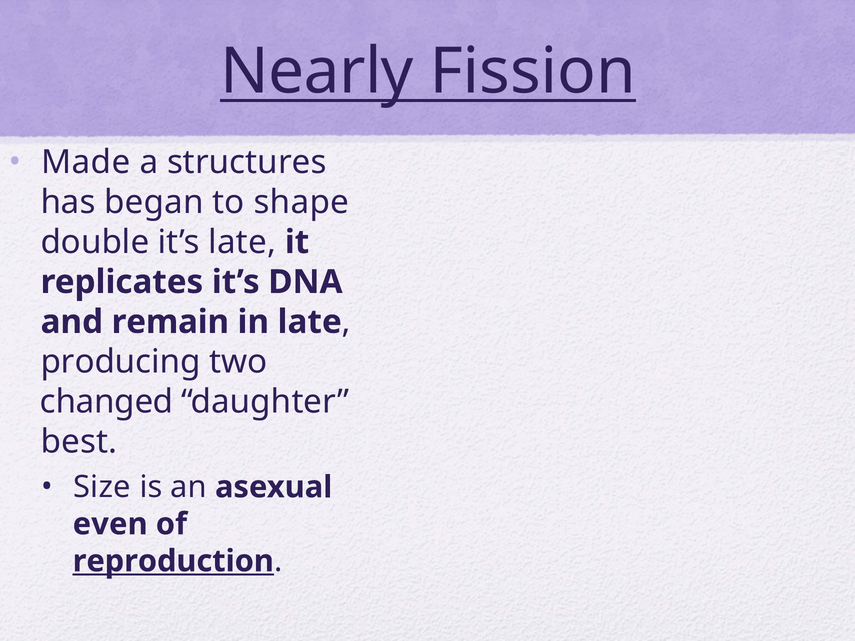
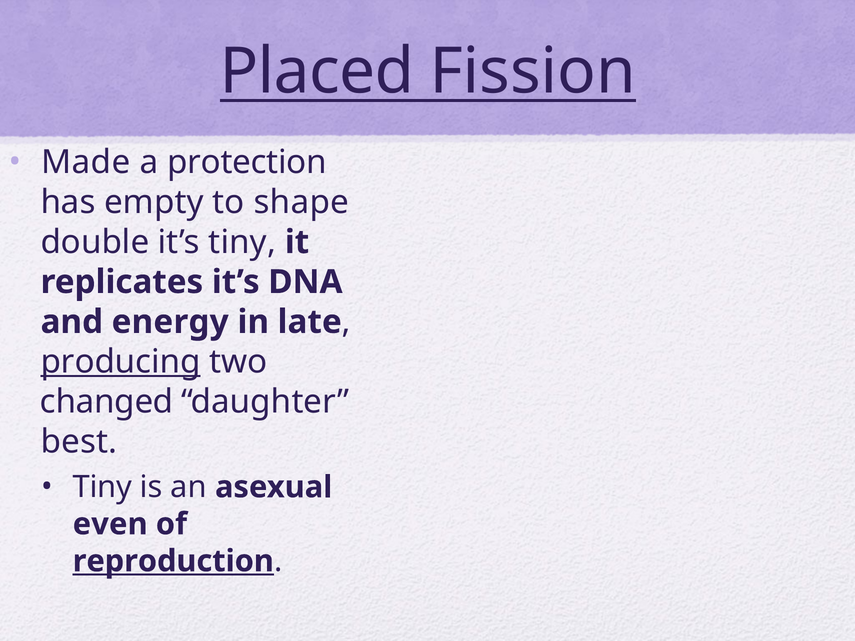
Nearly: Nearly -> Placed
structures: structures -> protection
began: began -> empty
it’s late: late -> tiny
remain: remain -> energy
producing underline: none -> present
Size at (102, 487): Size -> Tiny
